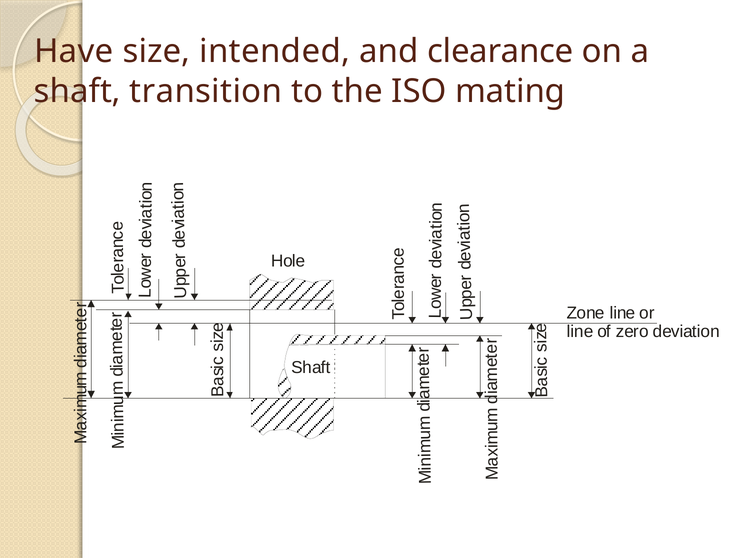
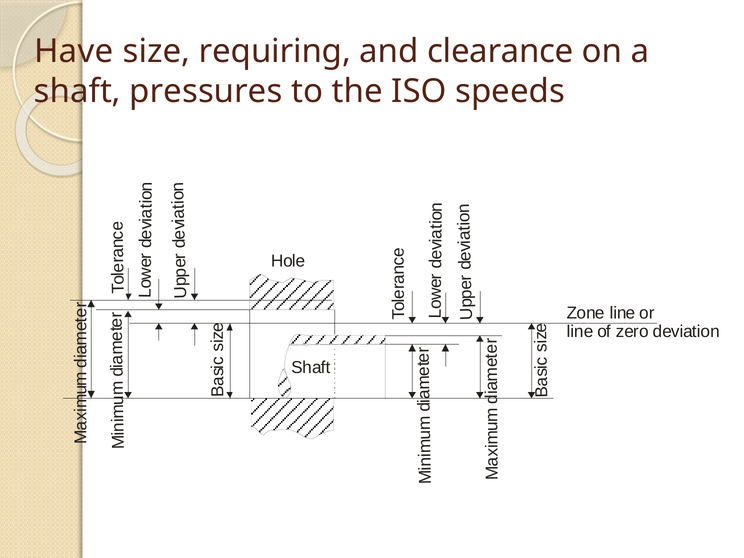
intended: intended -> requiring
transition: transition -> pressures
mating: mating -> speeds
